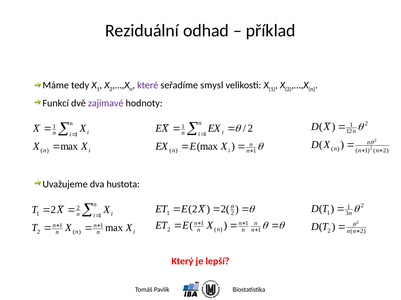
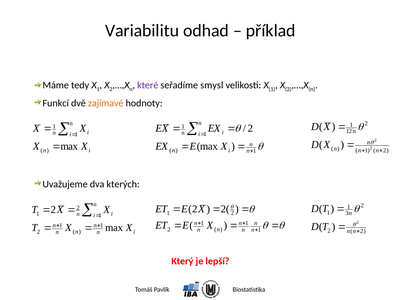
Reziduální: Reziduální -> Variabilitu
zajímavé colour: purple -> orange
hustota: hustota -> kterých
